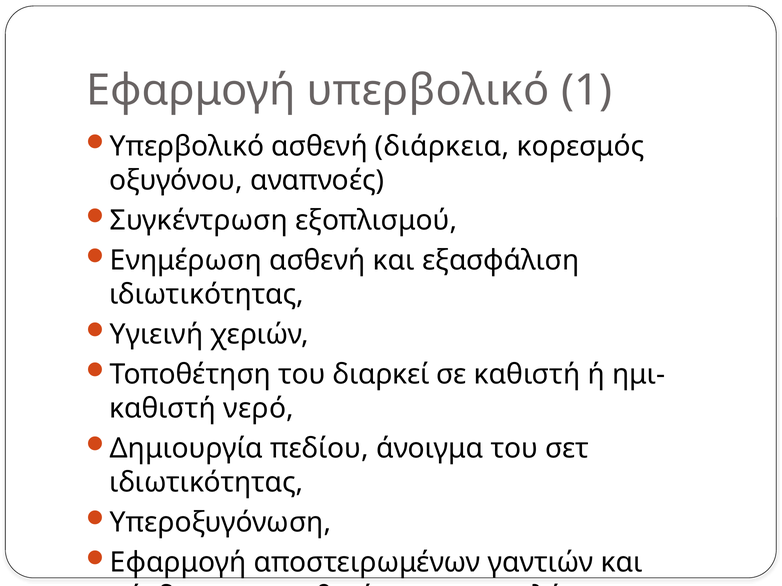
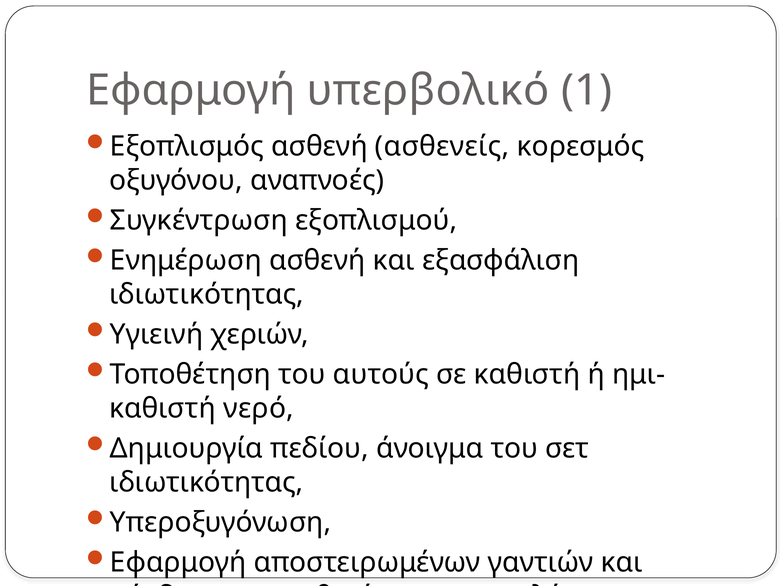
Υπερβολικό at (187, 147): Υπερβολικό -> Εξοπλισμός
διάρκεια: διάρκεια -> ασθενείς
διαρκεί: διαρκεί -> αυτούς
